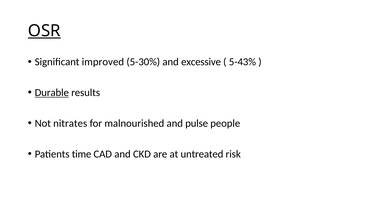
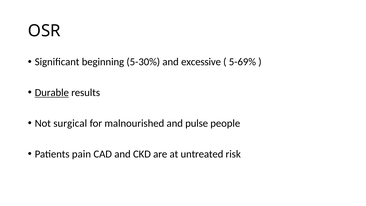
OSR underline: present -> none
improved: improved -> beginning
5-43%: 5-43% -> 5-69%
nitrates: nitrates -> surgical
time: time -> pain
